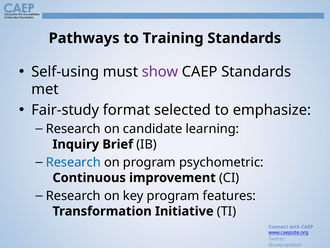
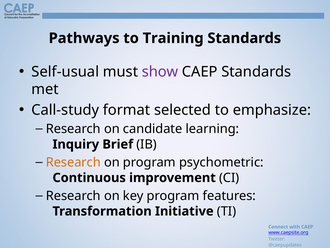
Self-using: Self-using -> Self-usual
Fair-study: Fair-study -> Call-study
Research at (73, 162) colour: blue -> orange
